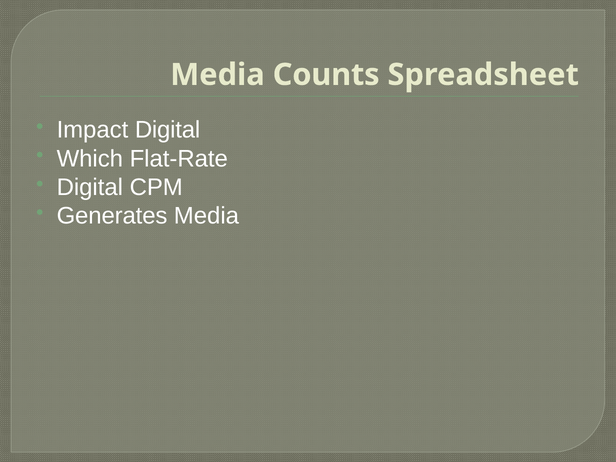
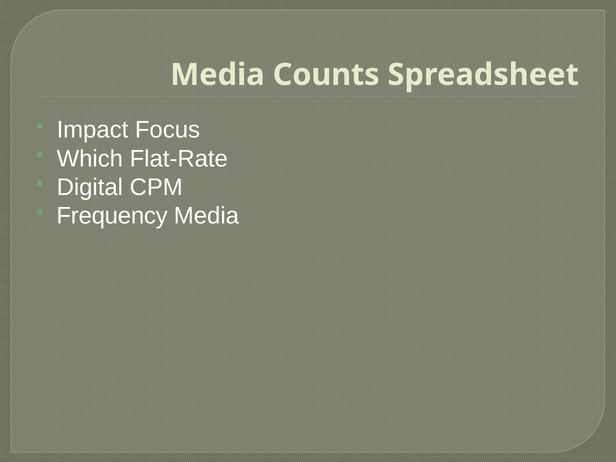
Impact Digital: Digital -> Focus
Generates: Generates -> Frequency
